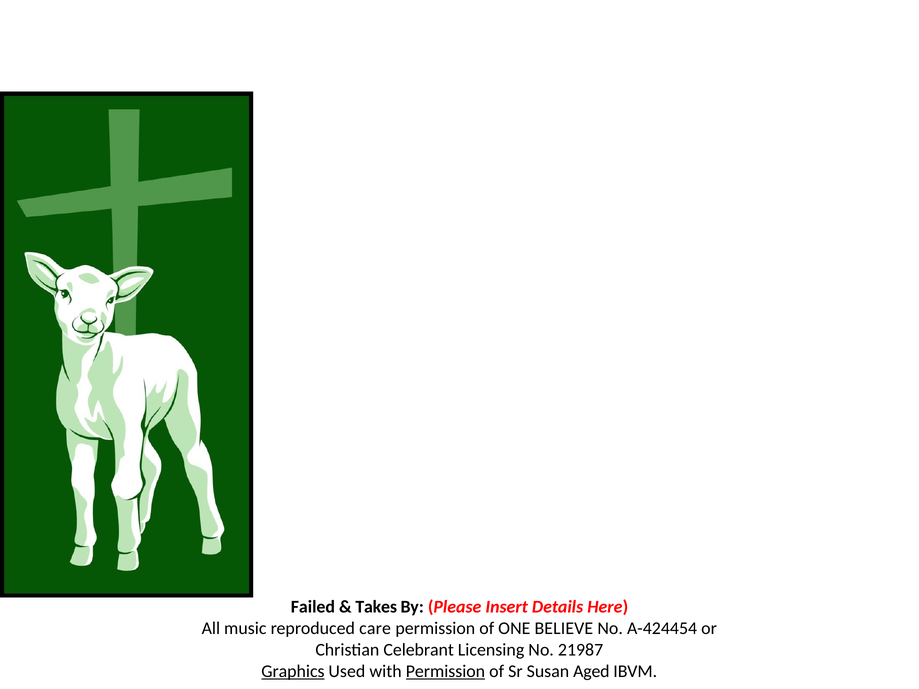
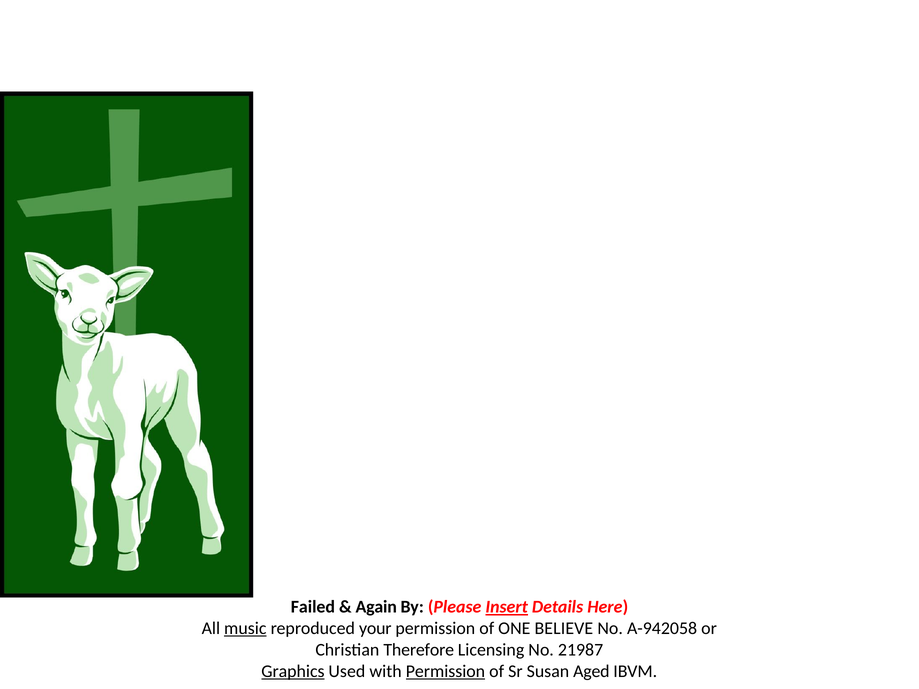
Takes: Takes -> Again
Insert underline: none -> present
music underline: none -> present
care: care -> your
A-424454: A-424454 -> A-942058
Celebrant: Celebrant -> Therefore
